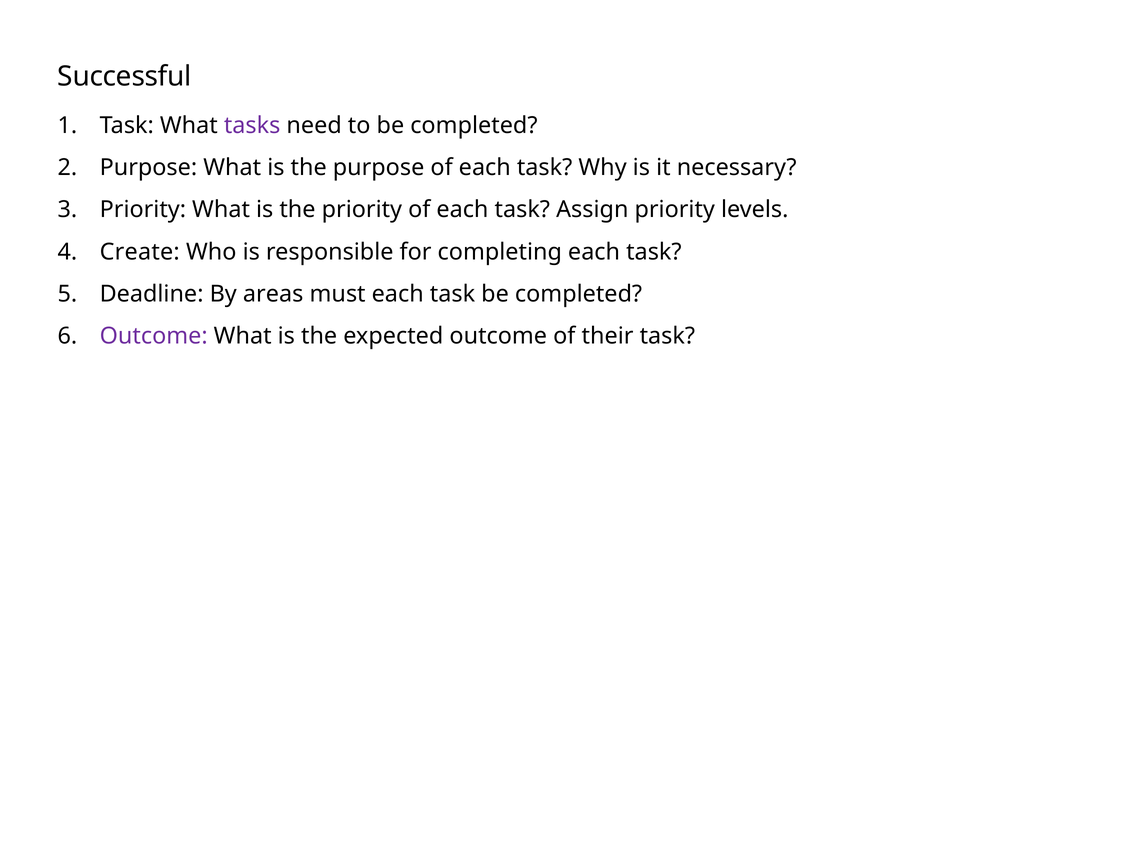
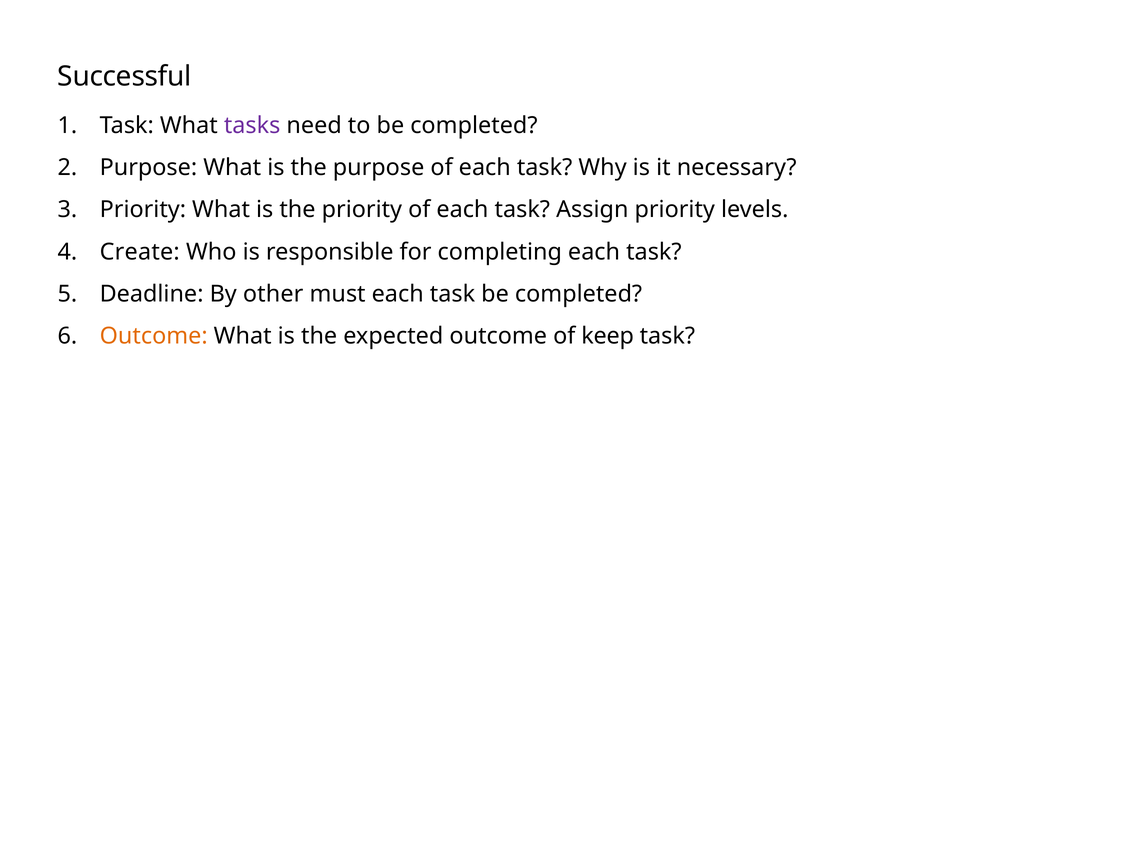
areas: areas -> other
Outcome at (154, 336) colour: purple -> orange
their: their -> keep
